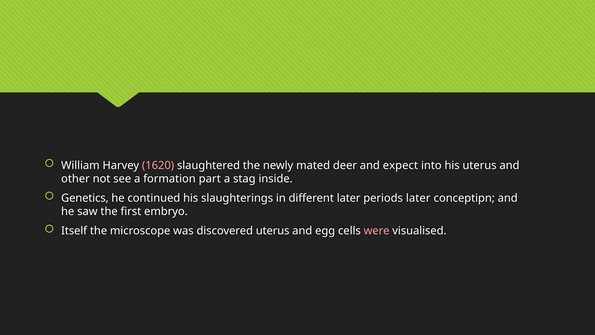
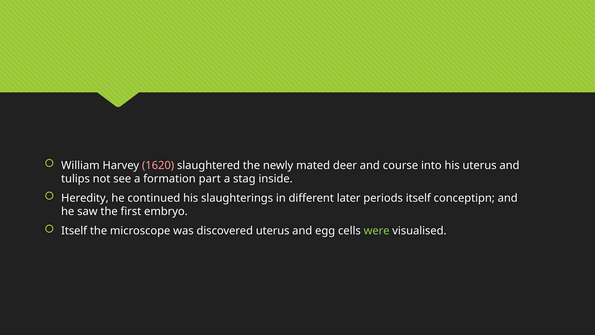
expect: expect -> course
other: other -> tulips
Genetics: Genetics -> Heredity
periods later: later -> itself
were colour: pink -> light green
